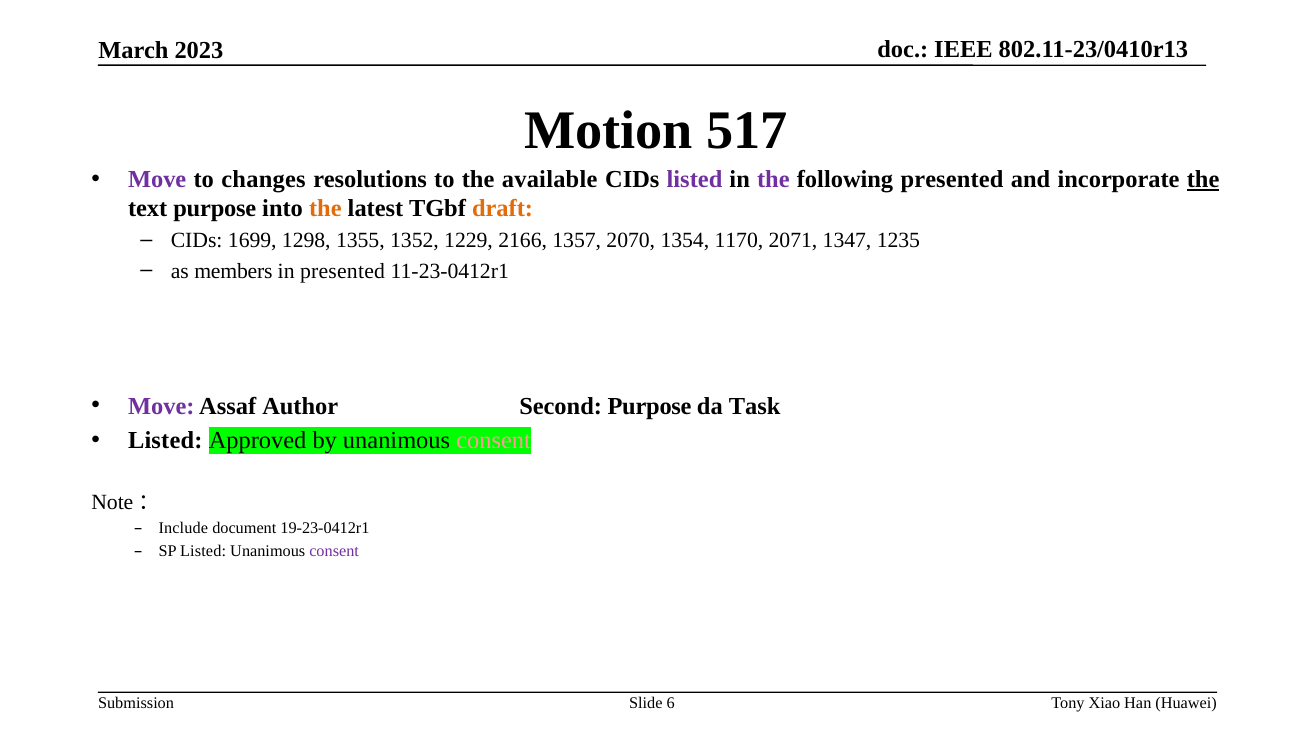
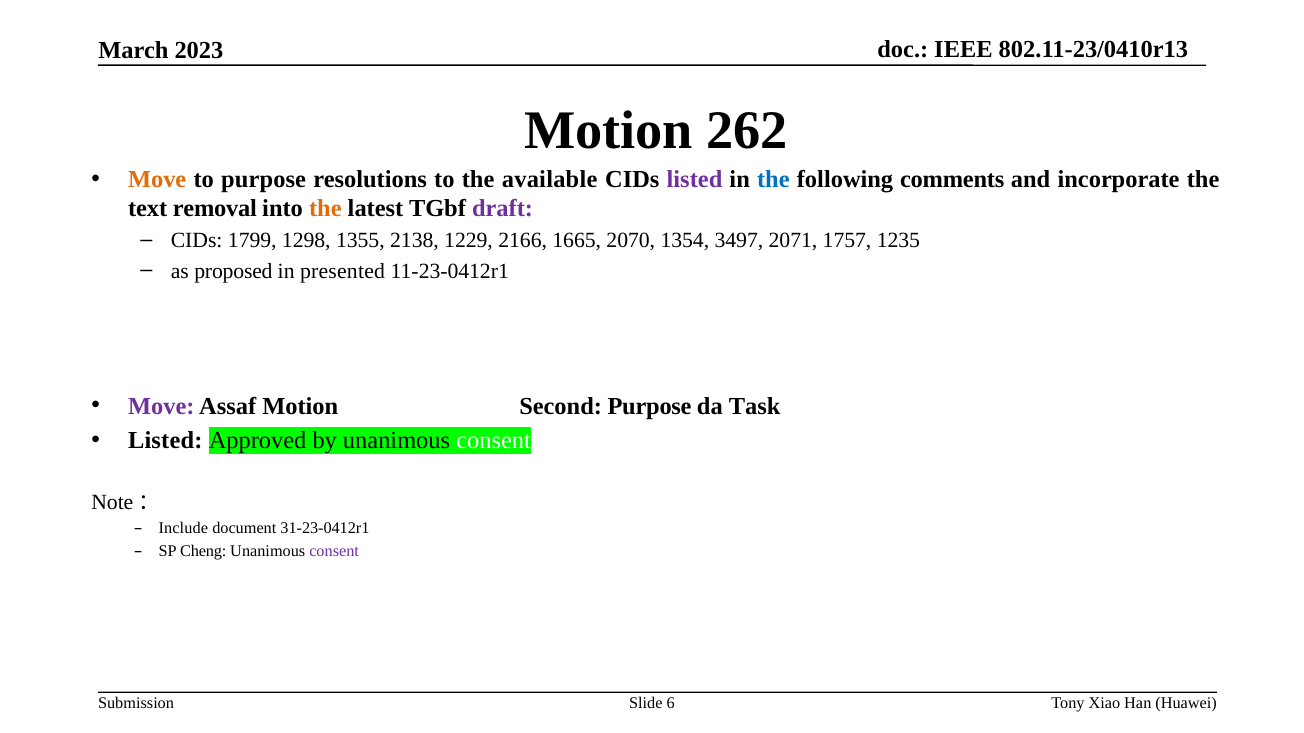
517: 517 -> 262
Move at (157, 179) colour: purple -> orange
to changes: changes -> purpose
the at (773, 179) colour: purple -> blue
following presented: presented -> comments
the at (1203, 179) underline: present -> none
text purpose: purpose -> removal
draft colour: orange -> purple
1699: 1699 -> 1799
1352: 1352 -> 2138
1357: 1357 -> 1665
1170: 1170 -> 3497
1347: 1347 -> 1757
members: members -> proposed
Assaf Author: Author -> Motion
consent at (494, 441) colour: pink -> white
19-23-0412r1: 19-23-0412r1 -> 31-23-0412r1
SP Listed: Listed -> Cheng
